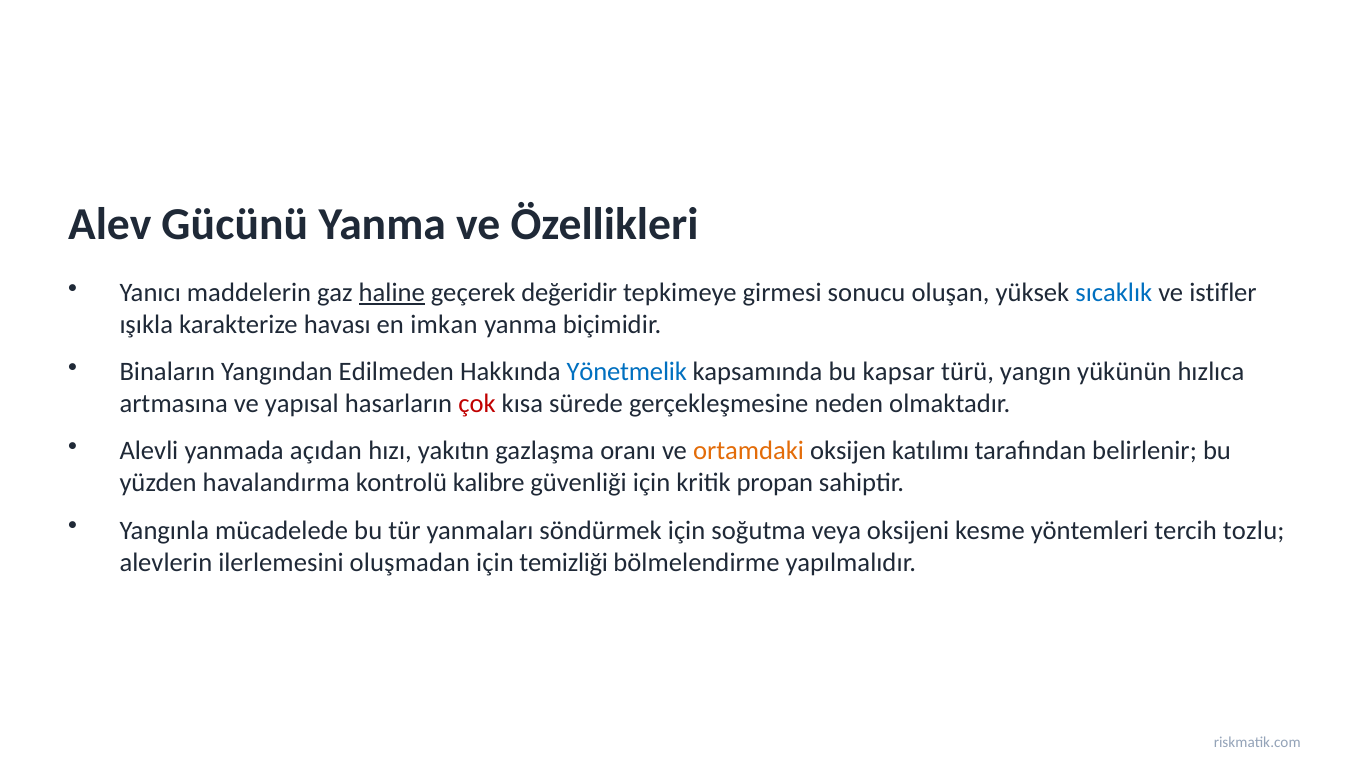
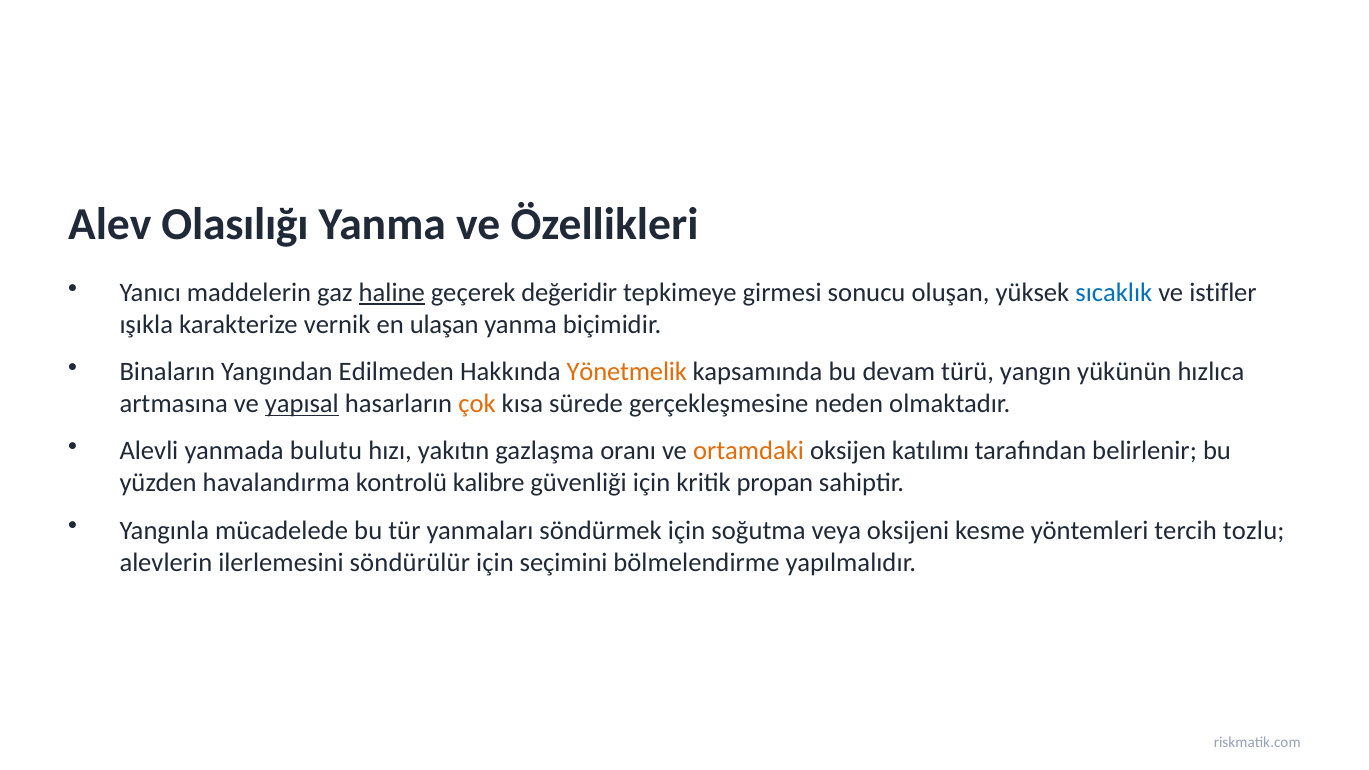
Gücünü: Gücünü -> Olasılığı
havası: havası -> vernik
imkan: imkan -> ulaşan
Yönetmelik colour: blue -> orange
kapsar: kapsar -> devam
yapısal underline: none -> present
çok colour: red -> orange
açıdan: açıdan -> bulutu
oluşmadan: oluşmadan -> söndürülür
temizliği: temizliği -> seçimini
